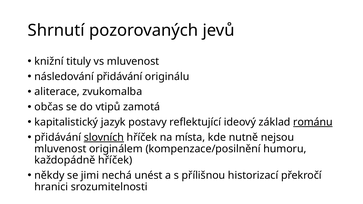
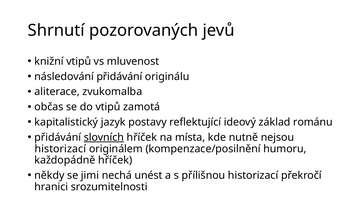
knižní tituly: tituly -> vtipů
románu underline: present -> none
mluvenost at (60, 149): mluvenost -> historizací
